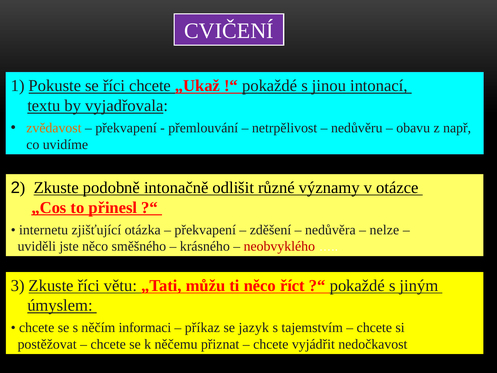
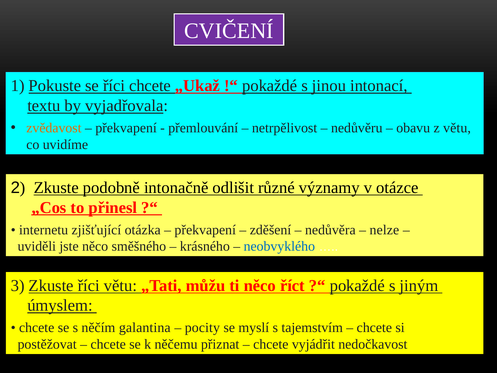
z např: např -> větu
neobvyklého colour: red -> blue
informaci: informaci -> galantina
příkaz: příkaz -> pocity
jazyk: jazyk -> myslí
